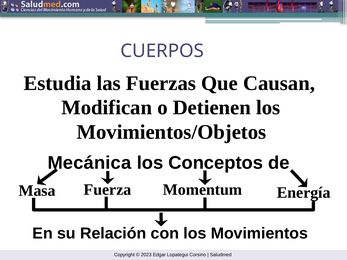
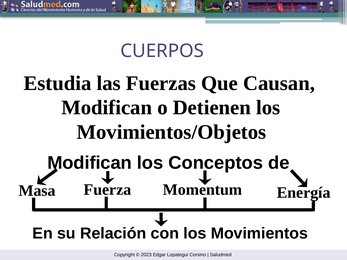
Mecánica at (89, 163): Mecánica -> Modifican
